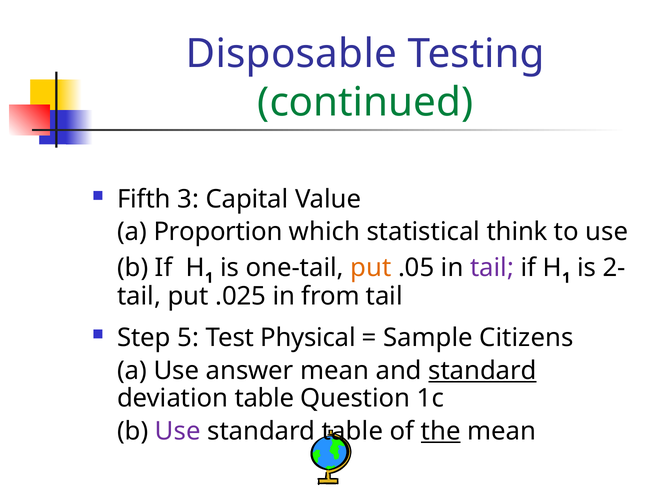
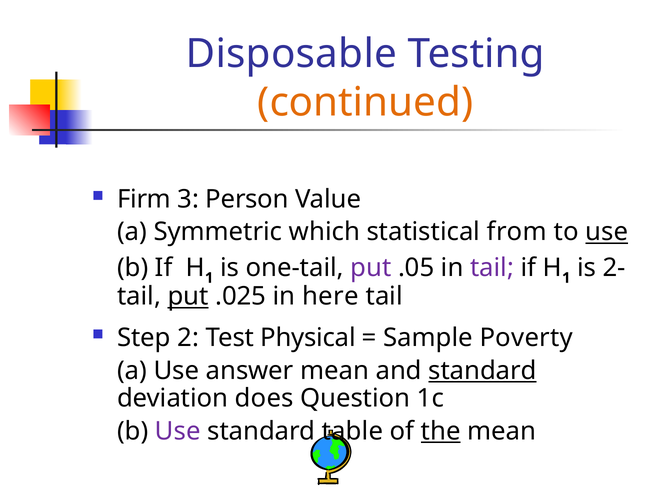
continued colour: green -> orange
Fifth: Fifth -> Firm
Capital: Capital -> Person
Proportion: Proportion -> Symmetric
think: think -> from
use at (607, 232) underline: none -> present
put at (371, 268) colour: orange -> purple
put at (188, 297) underline: none -> present
from: from -> here
5: 5 -> 2
Citizens: Citizens -> Poverty
deviation table: table -> does
